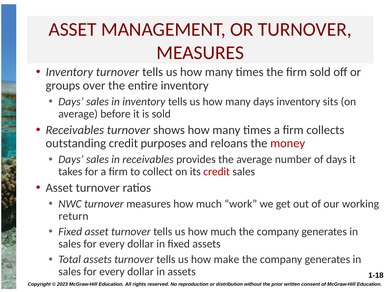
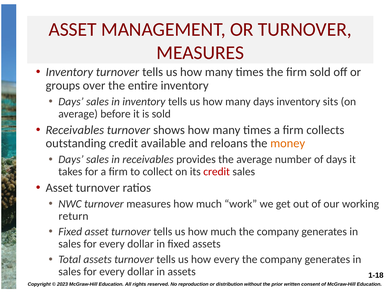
purposes: purposes -> available
money colour: red -> orange
how make: make -> every
